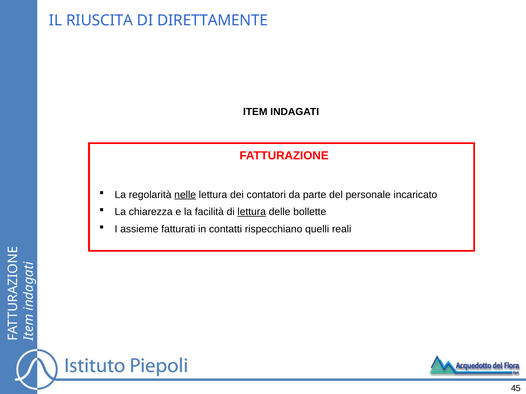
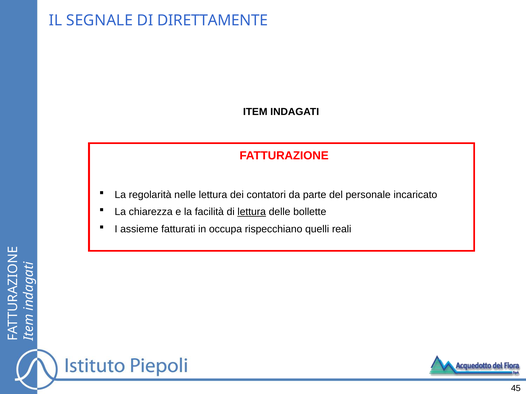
RIUSCITA: RIUSCITA -> SEGNALE
nelle underline: present -> none
contatti: contatti -> occupa
